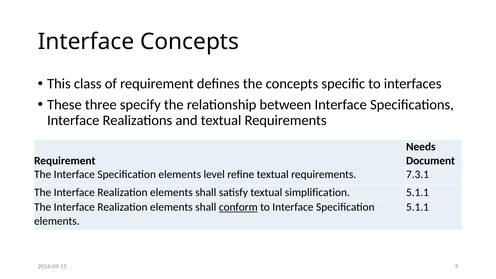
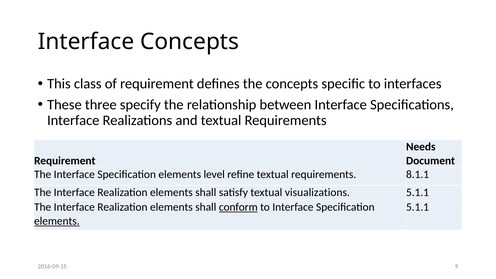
7.3.1: 7.3.1 -> 8.1.1
simplification: simplification -> visualizations
elements at (57, 221) underline: none -> present
